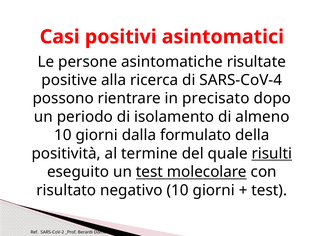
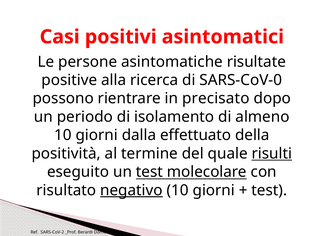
SARS-CoV-4: SARS-CoV-4 -> SARS-CoV-0
formulato: formulato -> effettuato
negativo underline: none -> present
